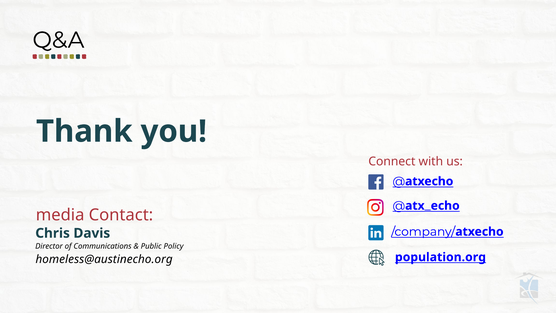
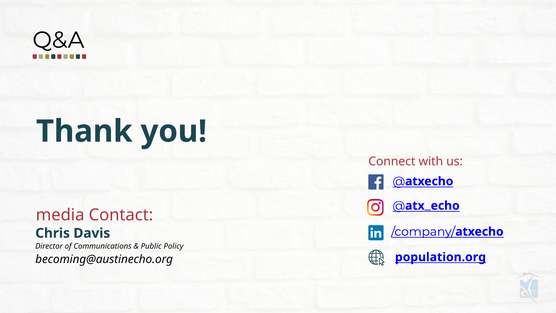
homeless@austinecho.org: homeless@austinecho.org -> becoming@austinecho.org
